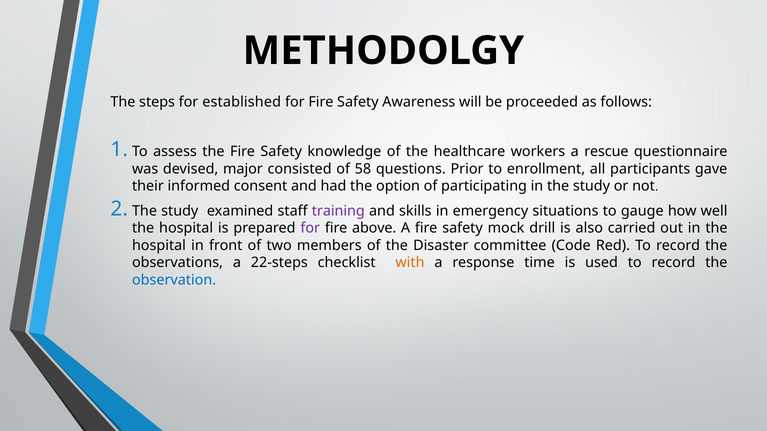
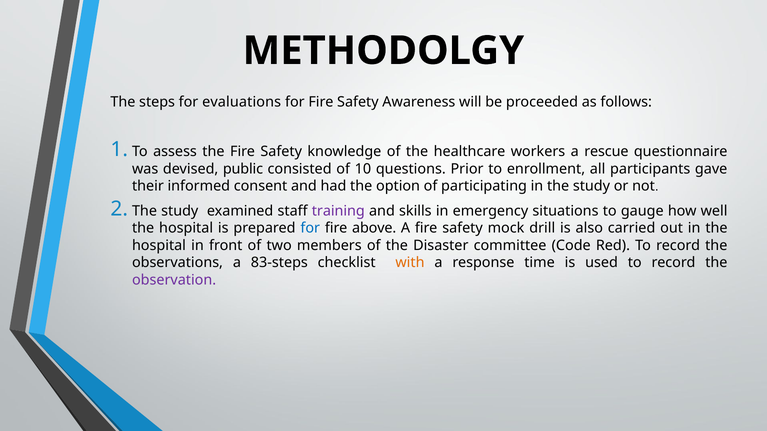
established: established -> evaluations
major: major -> public
58: 58 -> 10
for at (310, 228) colour: purple -> blue
22-steps: 22-steps -> 83-steps
observation colour: blue -> purple
